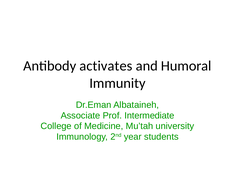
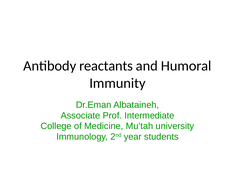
activates: activates -> reactants
